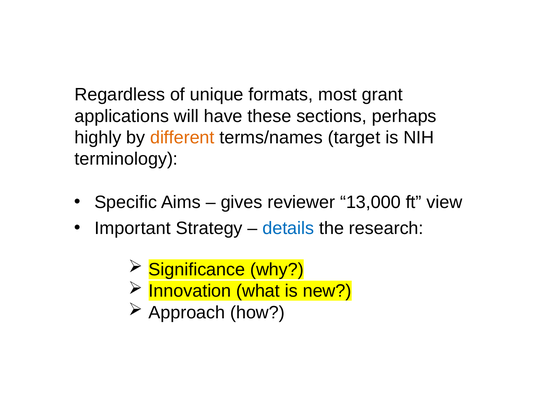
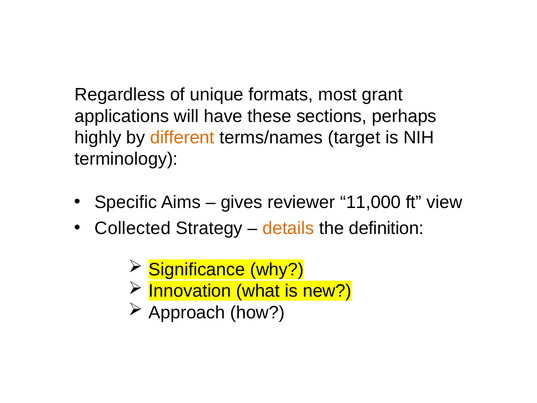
13,000: 13,000 -> 11,000
Important: Important -> Collected
details colour: blue -> orange
research: research -> definition
